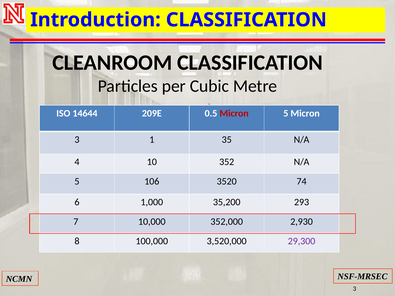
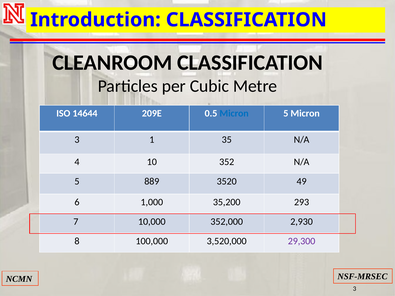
Micron at (234, 113) colour: red -> blue
106: 106 -> 889
74: 74 -> 49
